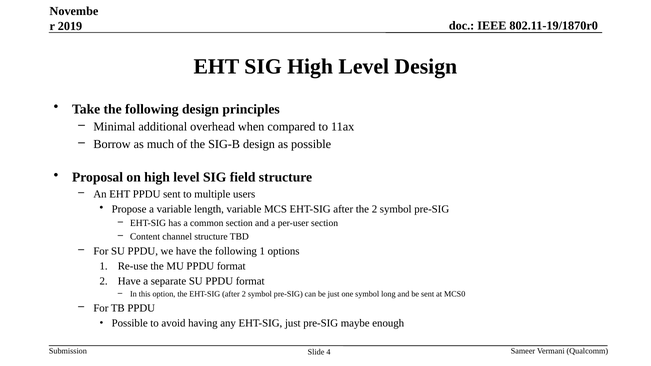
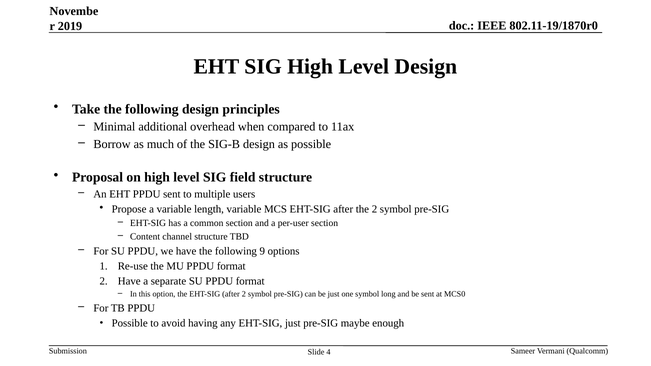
following 1: 1 -> 9
